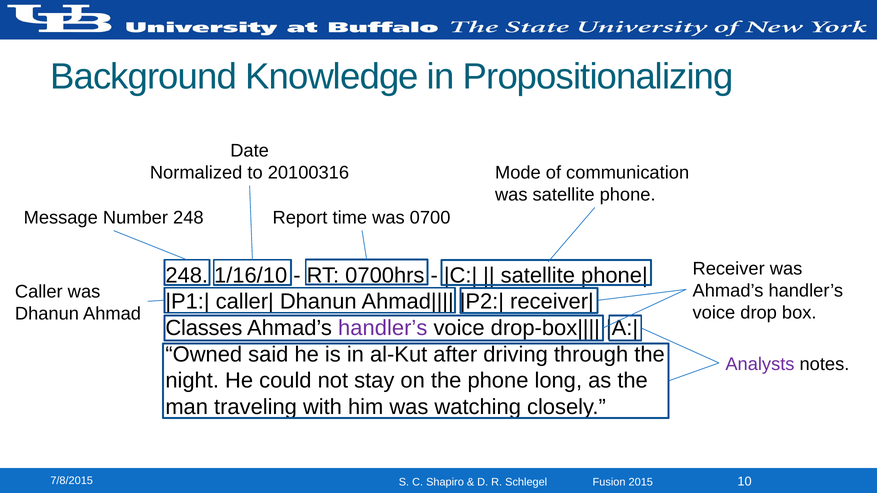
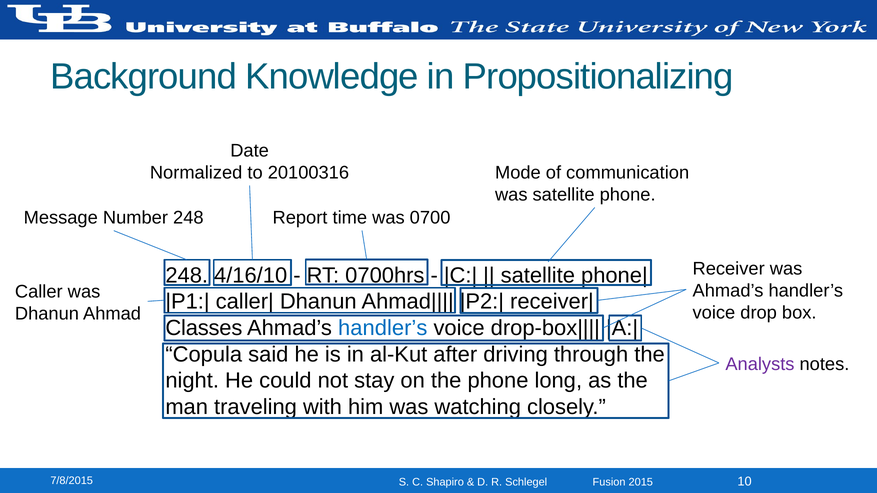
1/16/10: 1/16/10 -> 4/16/10
handler’s at (383, 328) colour: purple -> blue
Owned: Owned -> Copula
